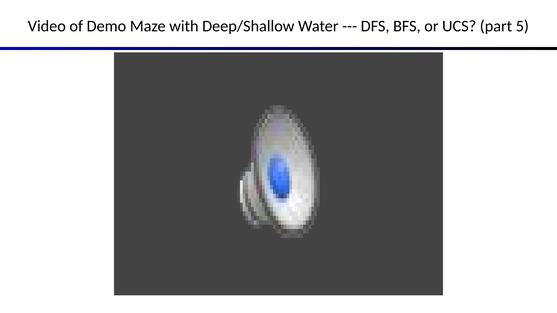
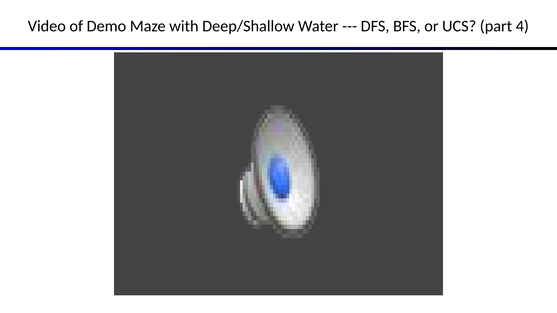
5: 5 -> 4
